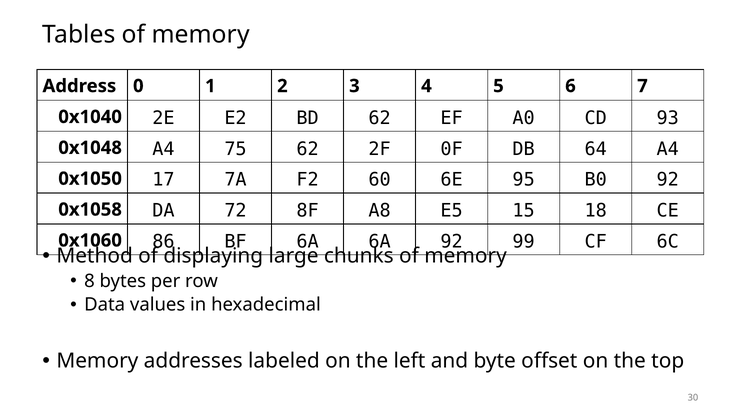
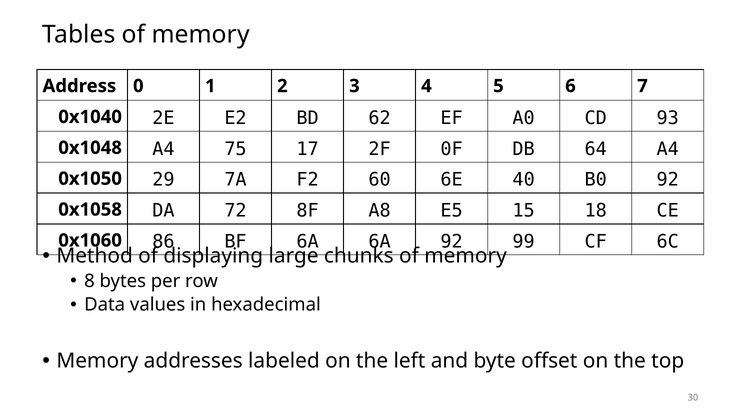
75 62: 62 -> 17
17: 17 -> 29
95: 95 -> 40
